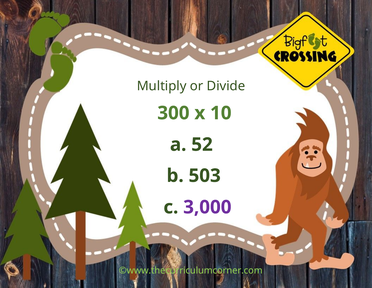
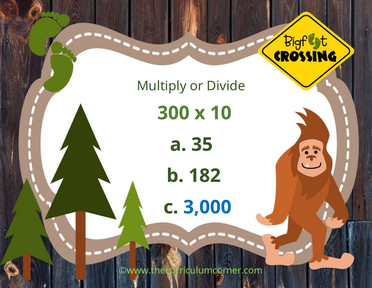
52: 52 -> 35
503: 503 -> 182
3,000 colour: purple -> blue
